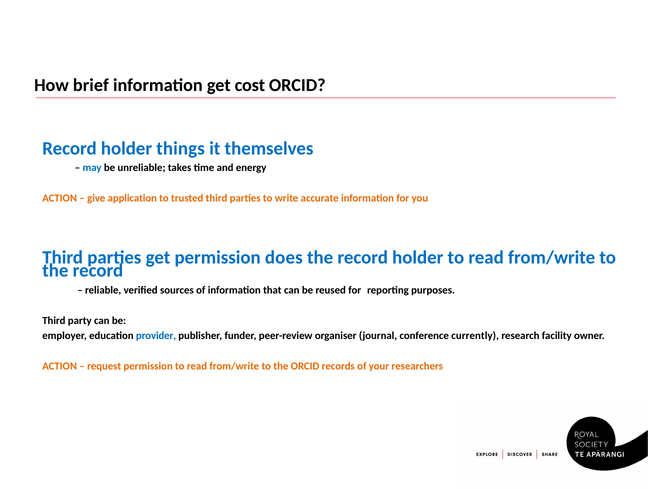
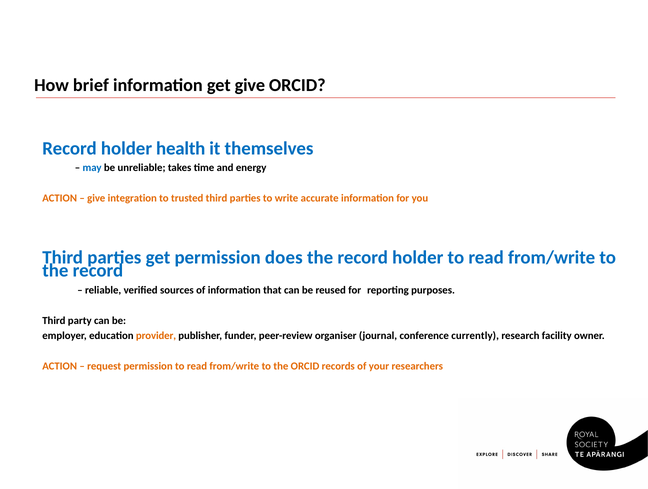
get cost: cost -> give
things: things -> health
application: application -> integration
provider colour: blue -> orange
